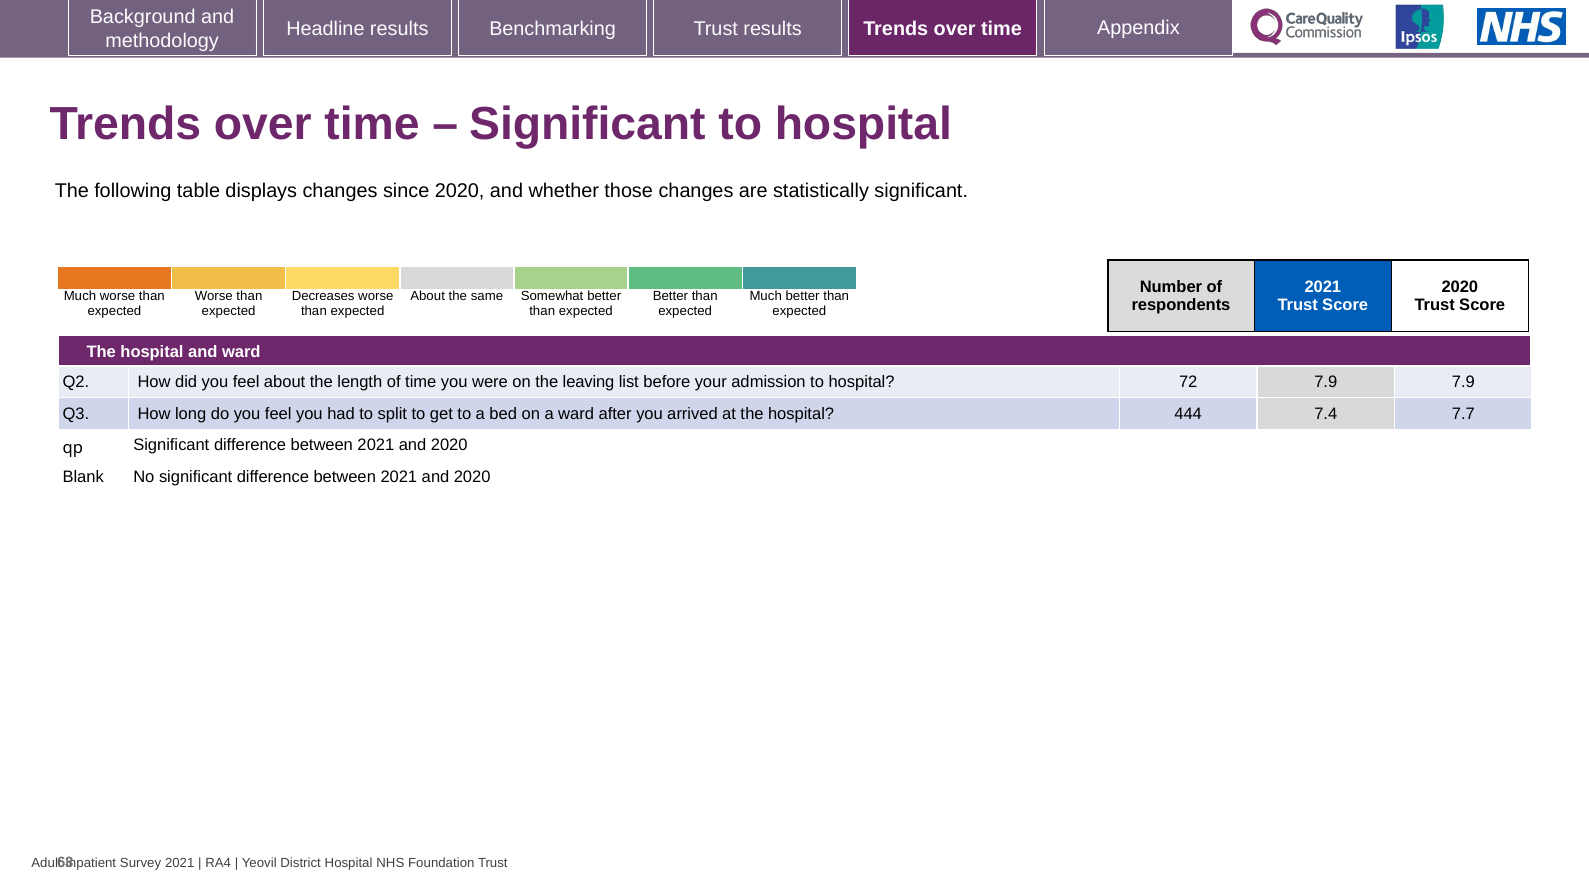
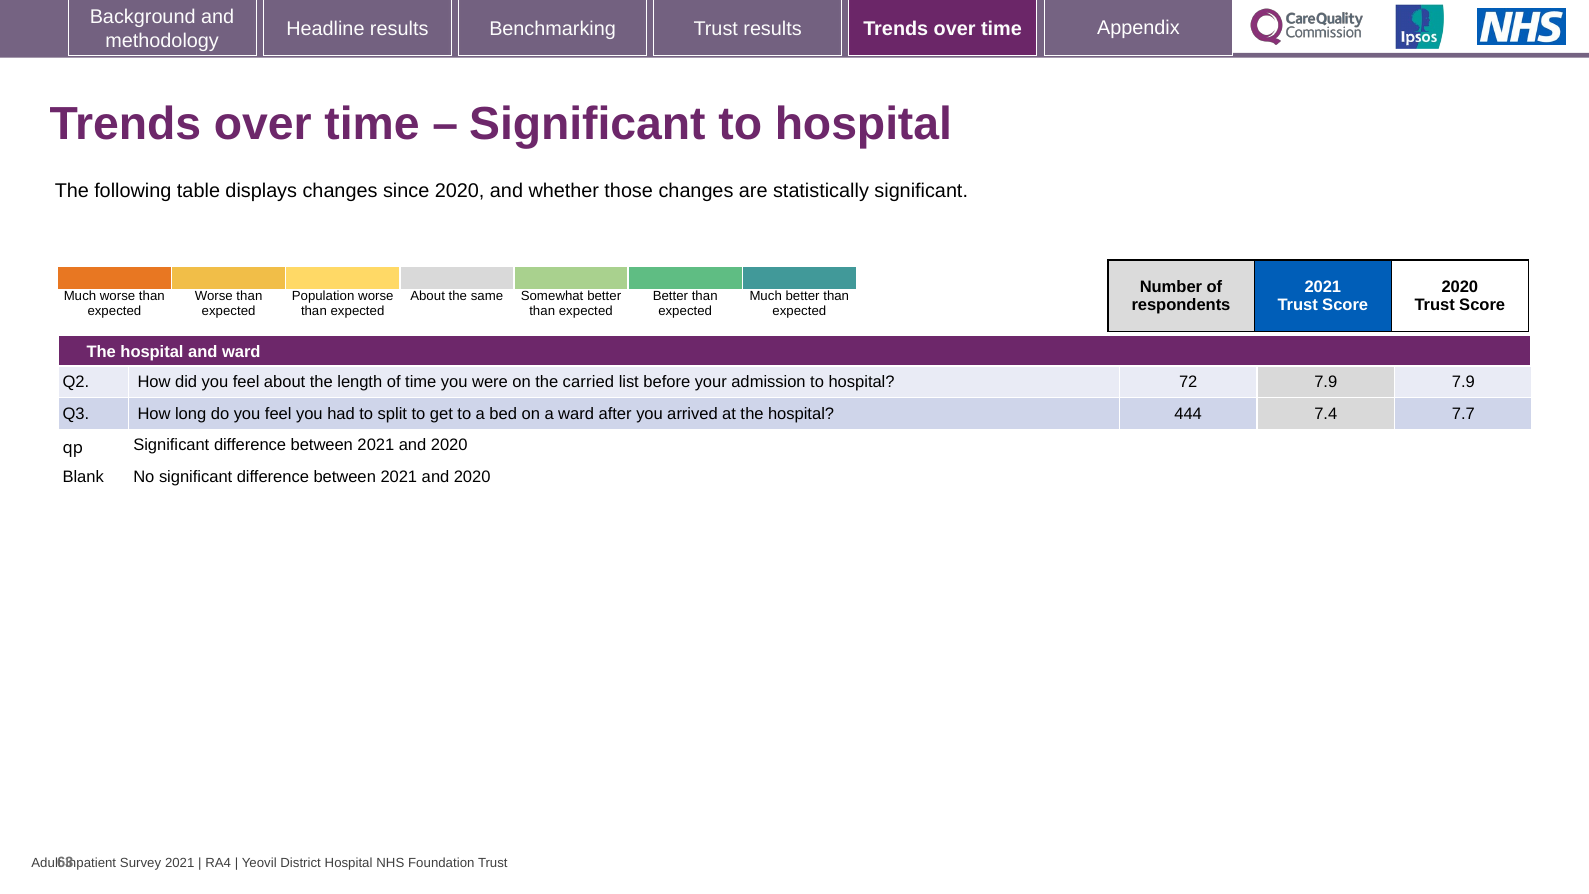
Decreases: Decreases -> Population
leaving: leaving -> carried
